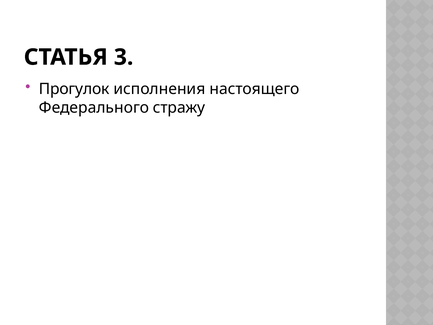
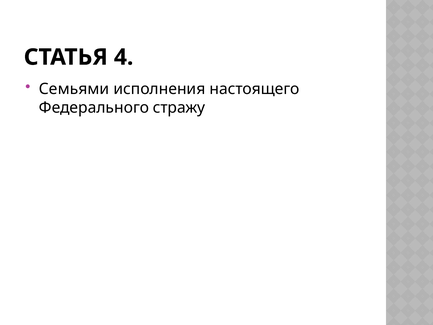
3: 3 -> 4
Прогулок: Прогулок -> Семьями
